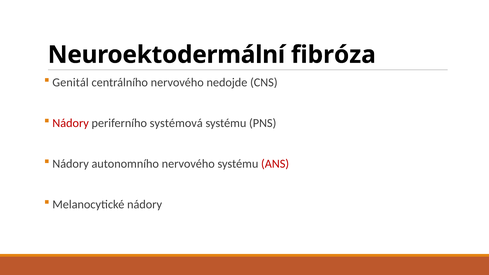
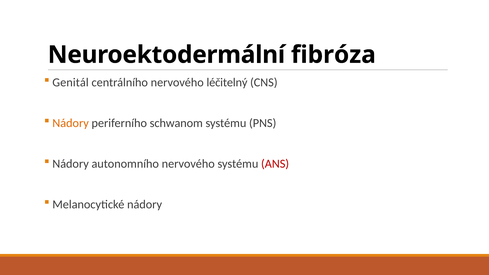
nedojde: nedojde -> léčitelný
Nádory at (71, 123) colour: red -> orange
systémová: systémová -> schwanom
